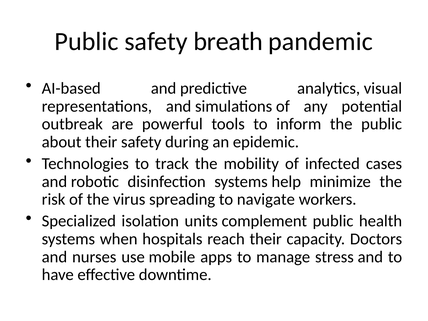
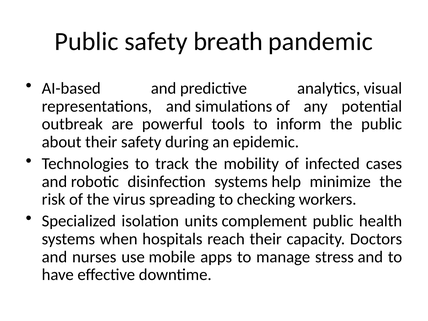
navigate: navigate -> checking
